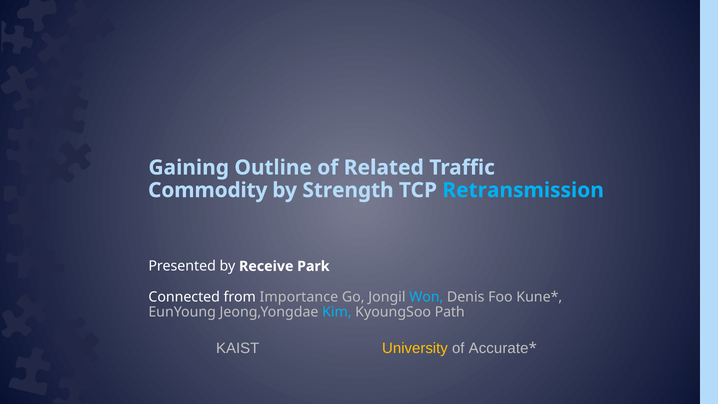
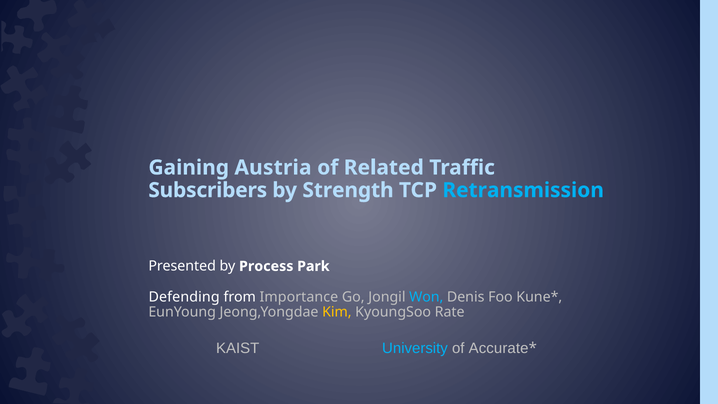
Outline: Outline -> Austria
Commodity: Commodity -> Subscribers
Receive: Receive -> Process
Connected: Connected -> Defending
Kim colour: light blue -> yellow
Path: Path -> Rate
University colour: yellow -> light blue
